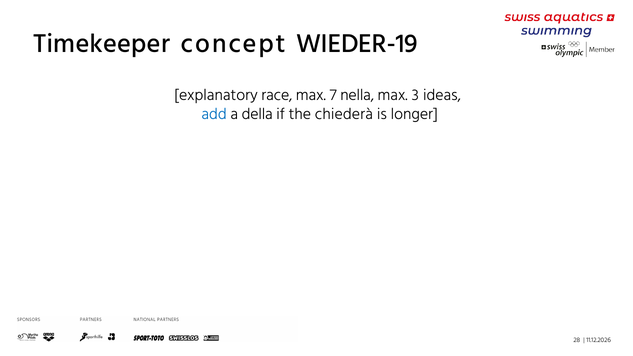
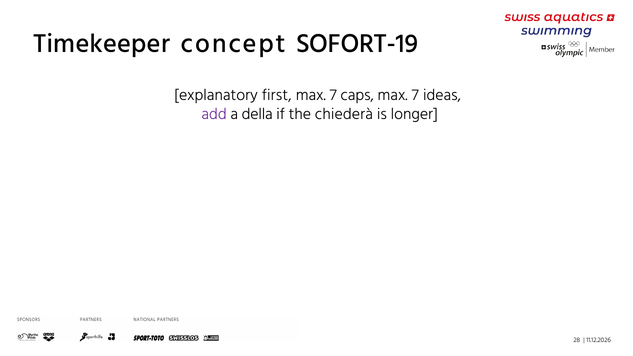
WIEDER-19: WIEDER-19 -> SOFORT-19
race: race -> first
nella: nella -> caps
3 at (415, 95): 3 -> 7
add colour: blue -> purple
